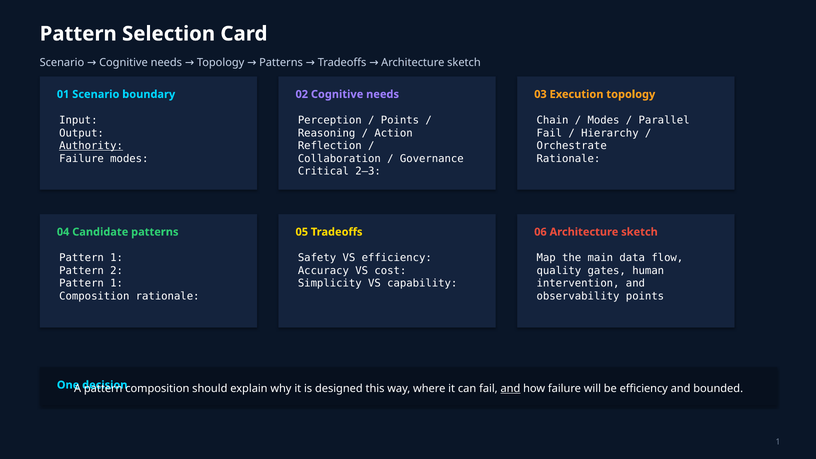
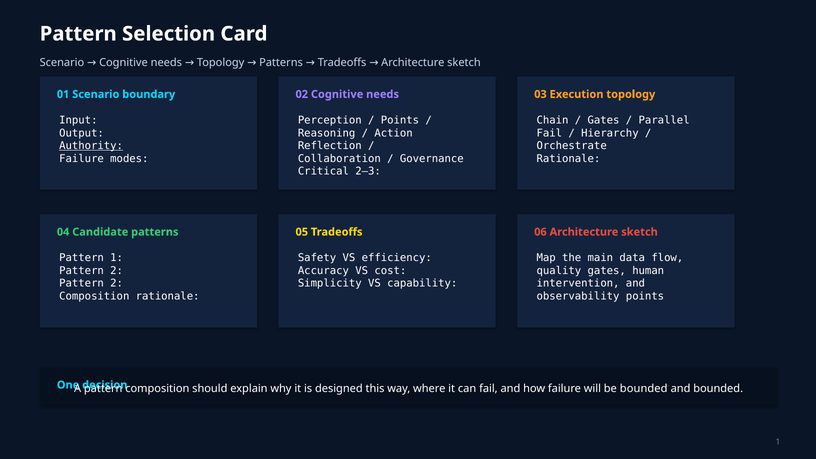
Modes at (604, 120): Modes -> Gates
1 at (117, 283): 1 -> 2
and at (510, 389) underline: present -> none
be efficiency: efficiency -> bounded
